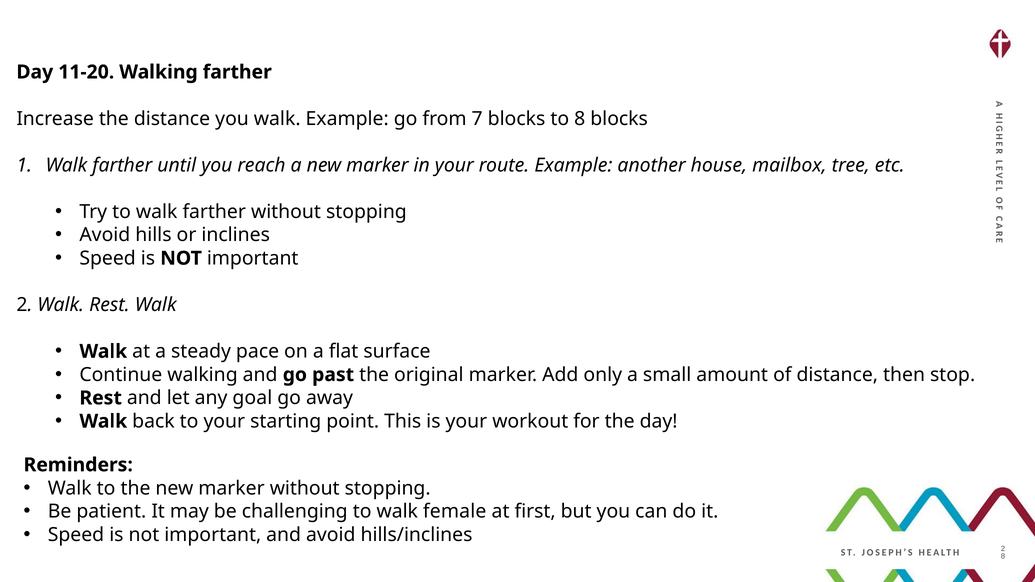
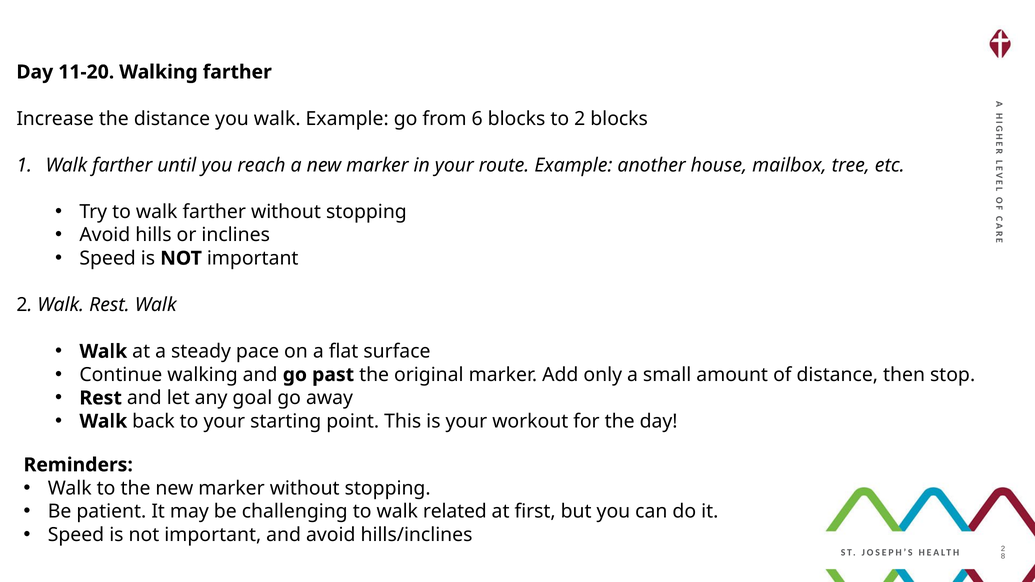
7: 7 -> 6
to 8: 8 -> 2
female: female -> related
